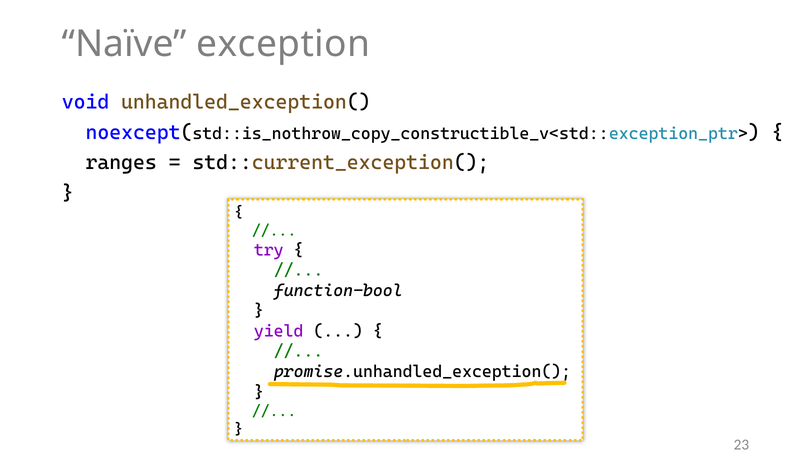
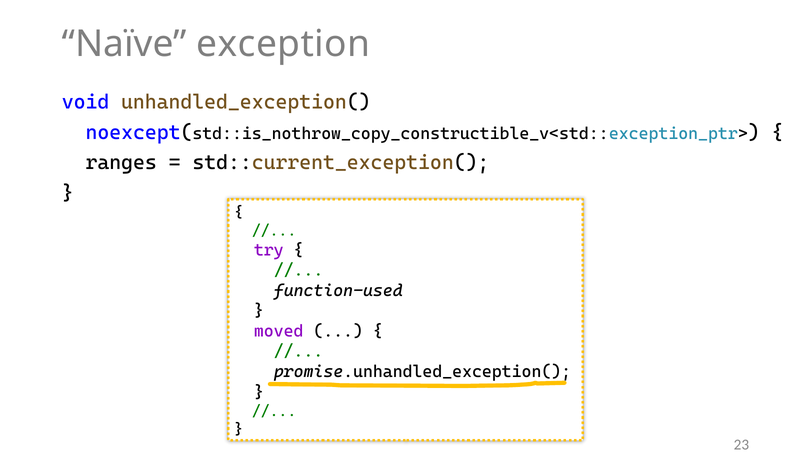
function-bool: function-bool -> function-used
yield: yield -> moved
